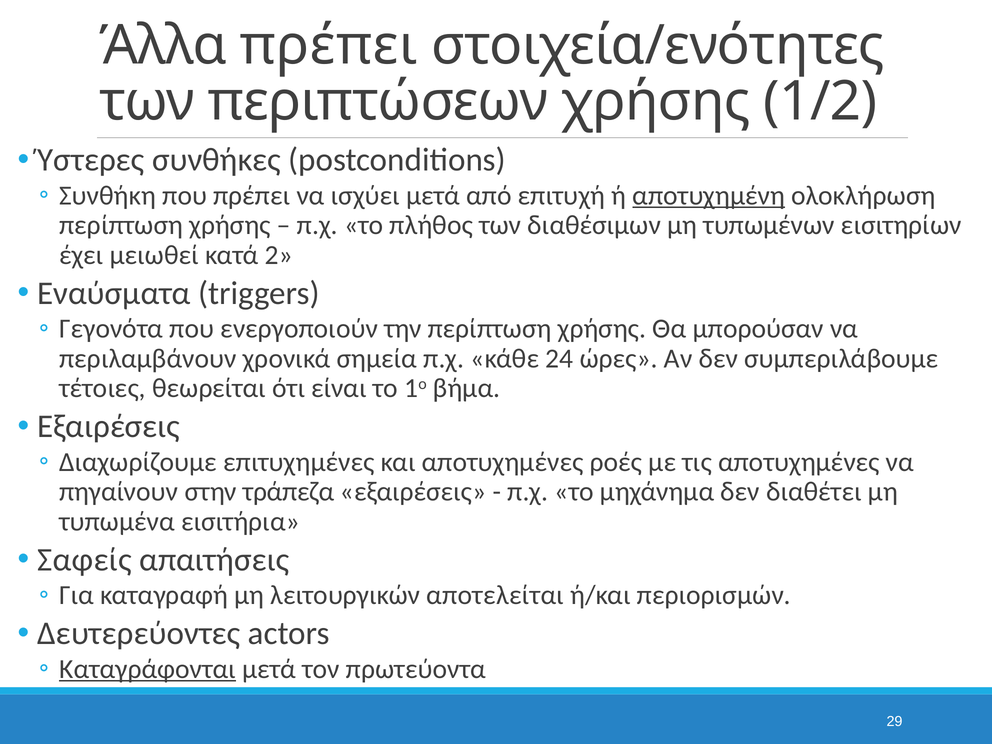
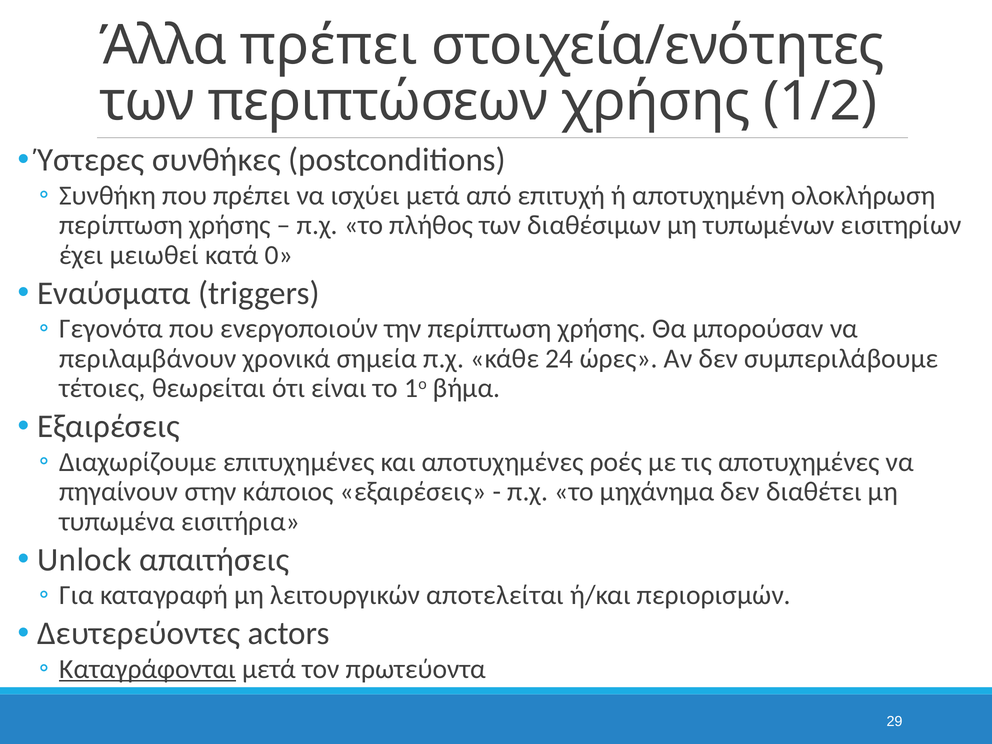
αποτυχημένη underline: present -> none
2: 2 -> 0
τράπεζα: τράπεζα -> κάποιος
Σαφείς: Σαφείς -> Unlock
